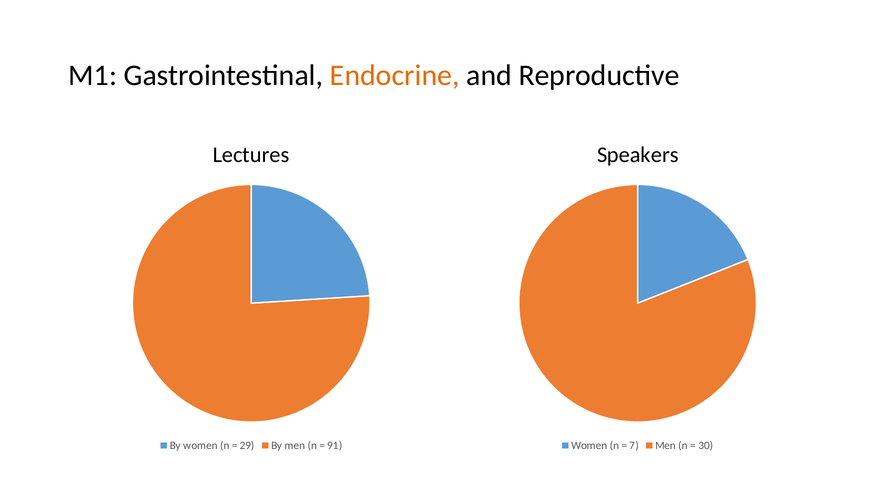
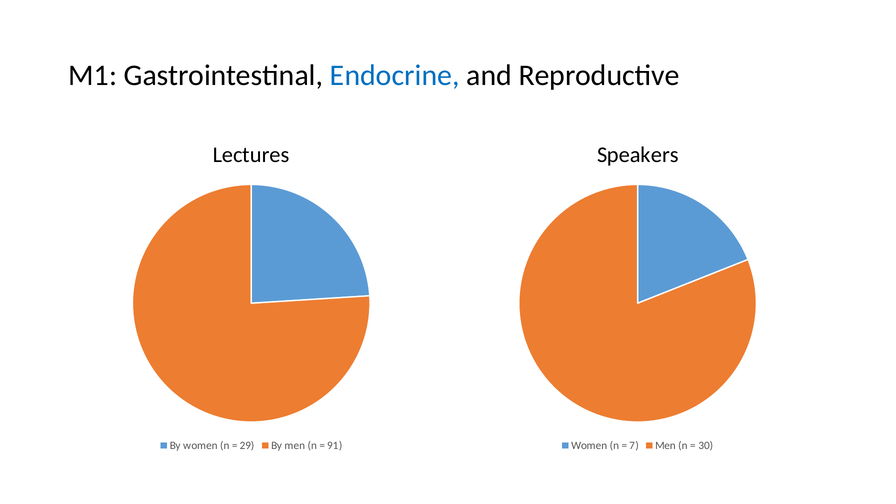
Endocrine colour: orange -> blue
